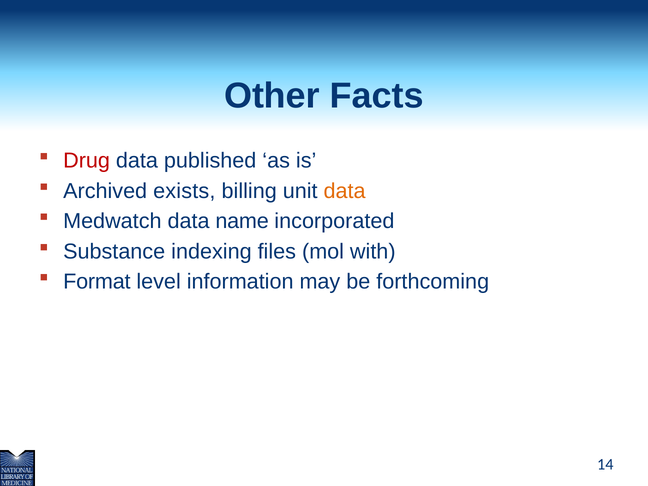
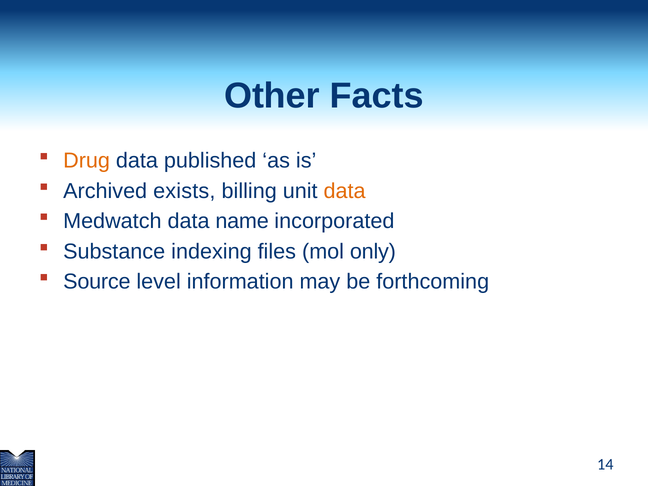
Drug colour: red -> orange
with: with -> only
Format: Format -> Source
